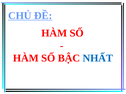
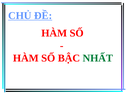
NHẤT colour: blue -> green
